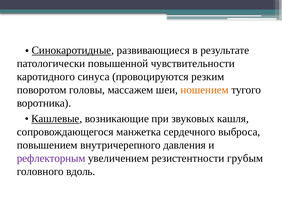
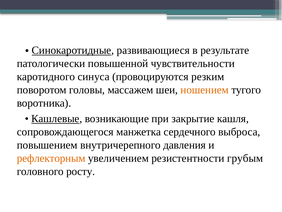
звуковых: звуковых -> закрытие
рефлекторным colour: purple -> orange
вдоль: вдоль -> росту
